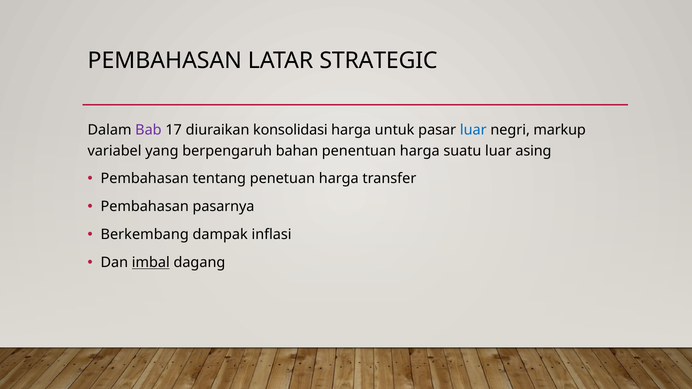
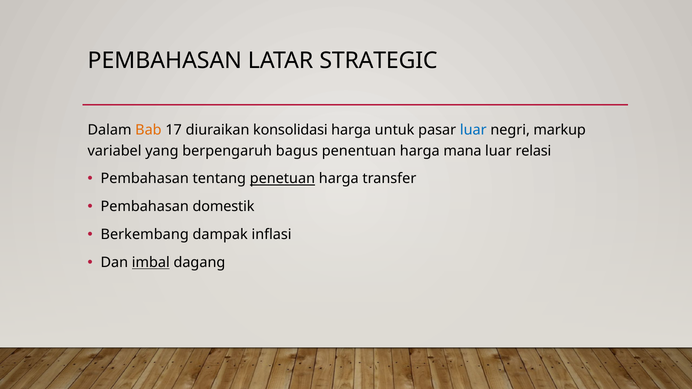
Bab colour: purple -> orange
bahan: bahan -> bagus
suatu: suatu -> mana
asing: asing -> relasi
penetuan underline: none -> present
pasarnya: pasarnya -> domestik
